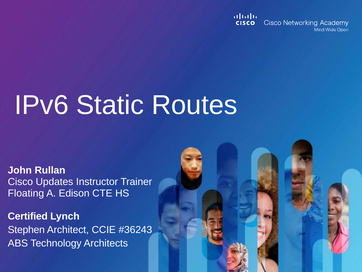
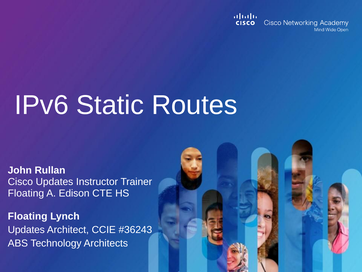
Certified at (28, 216): Certified -> Floating
Stephen at (26, 229): Stephen -> Updates
